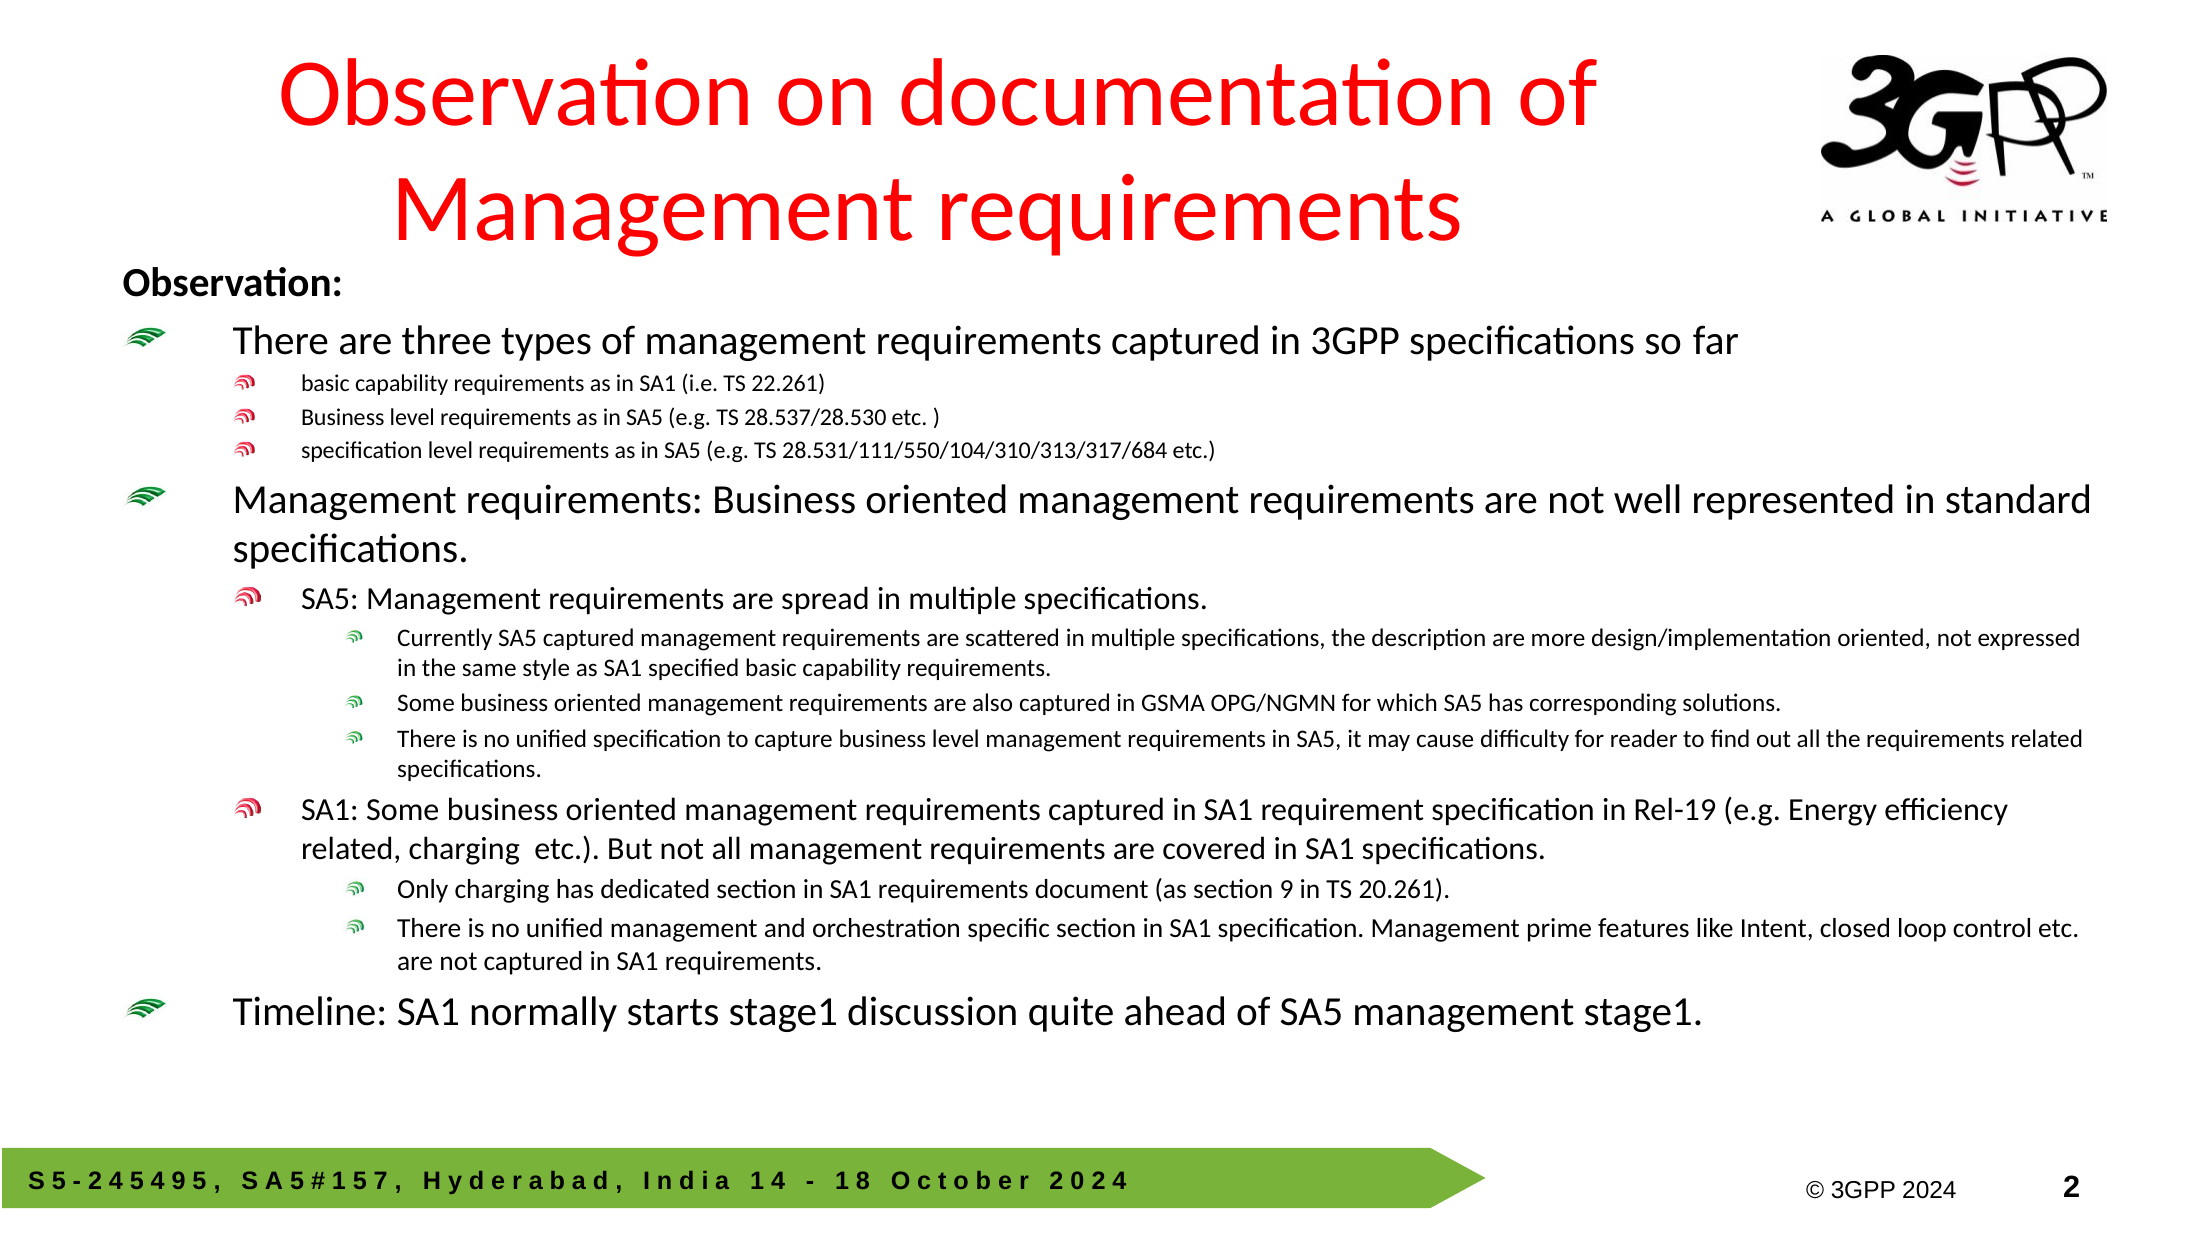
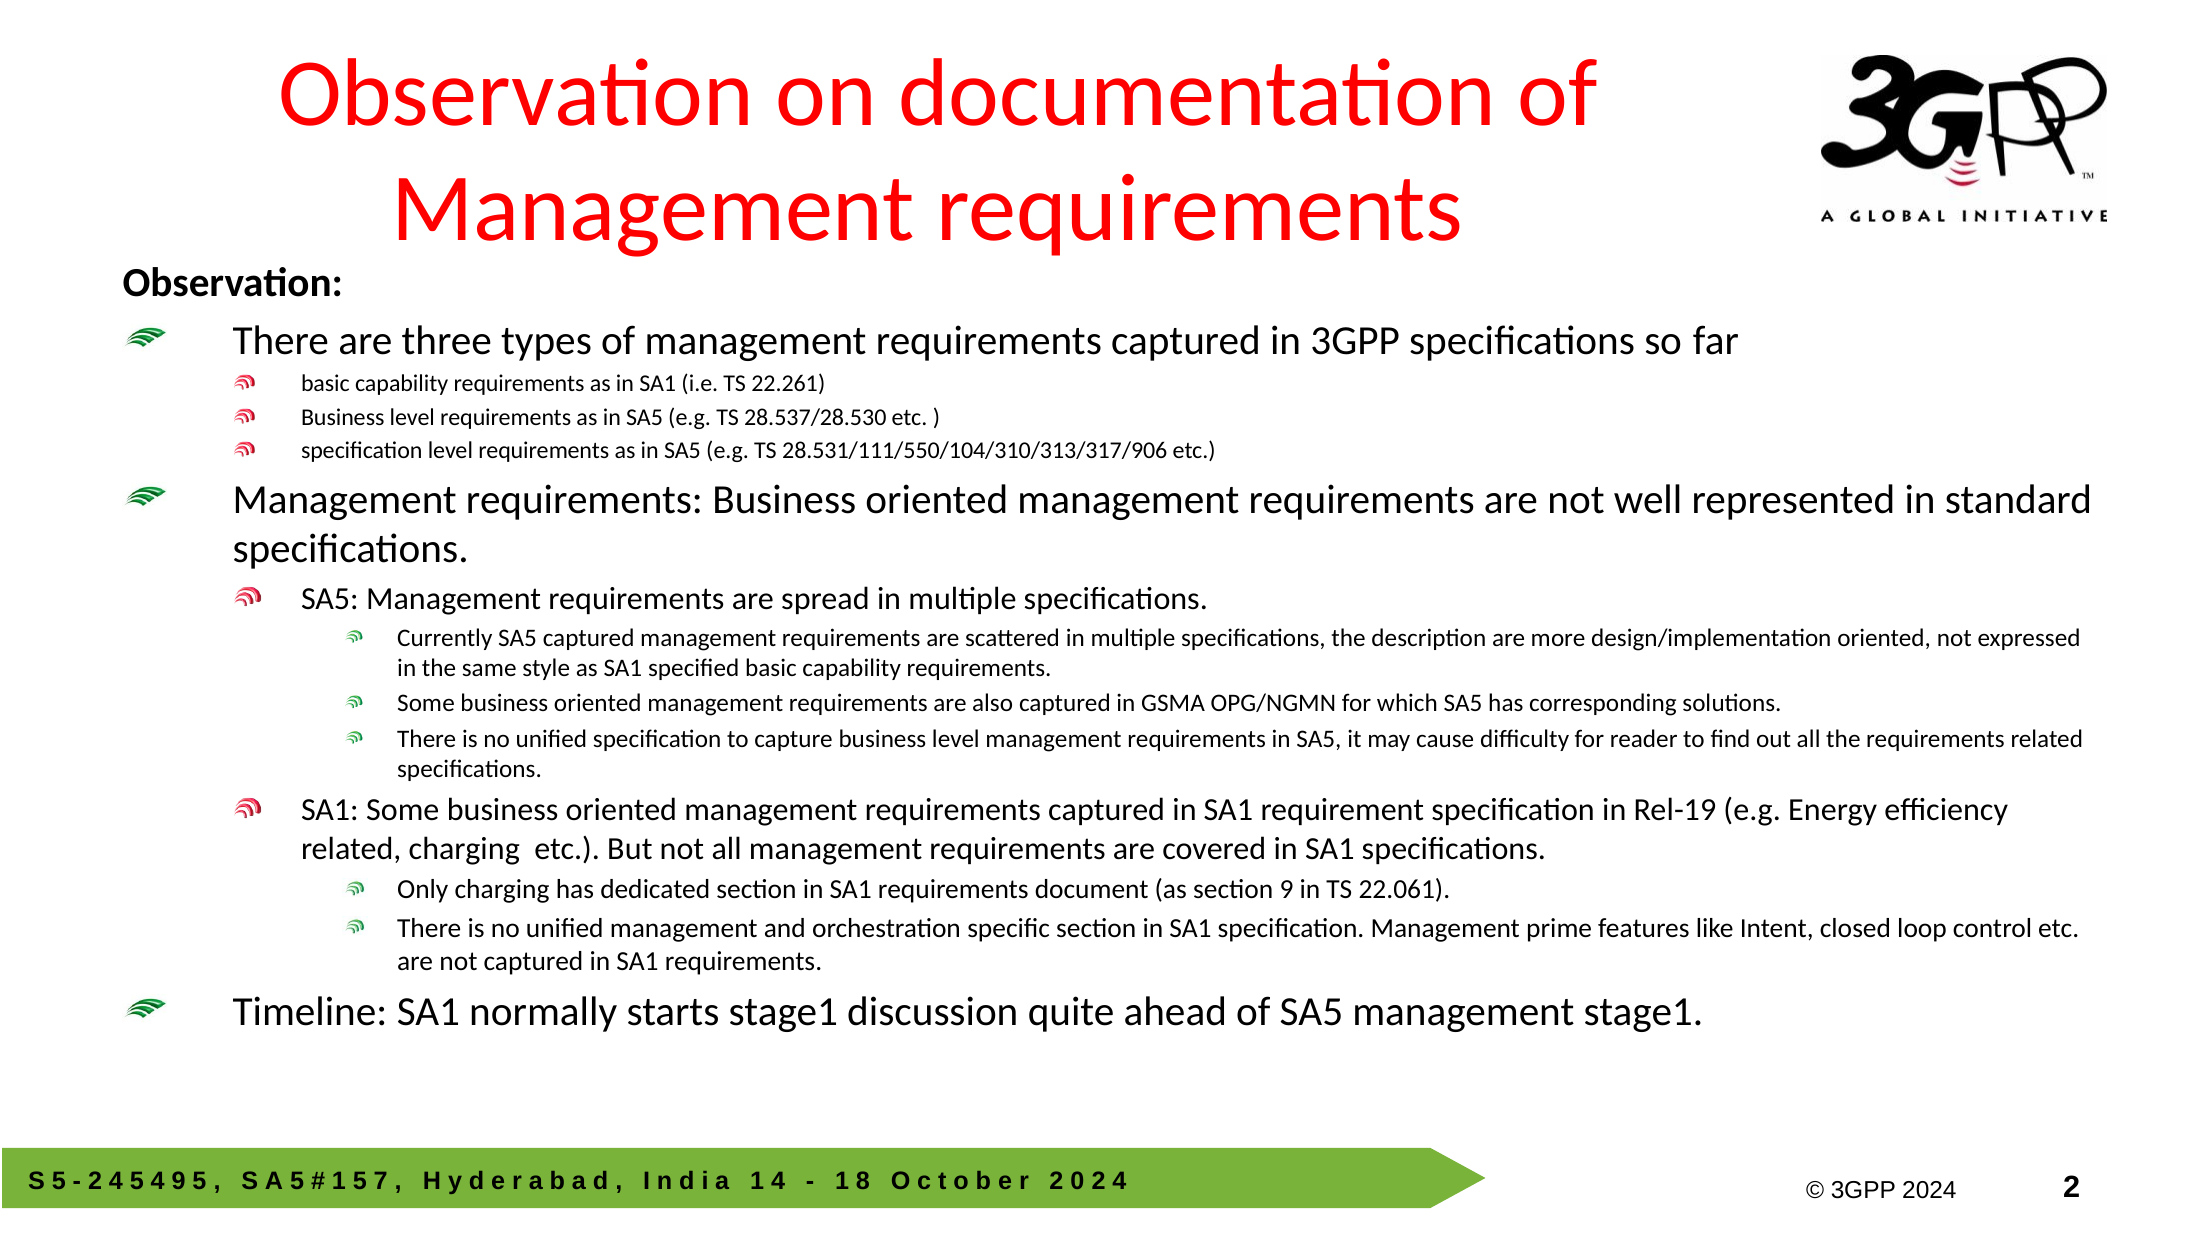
28.531/111/550/104/310/313/317/684: 28.531/111/550/104/310/313/317/684 -> 28.531/111/550/104/310/313/317/906
20.261: 20.261 -> 22.061
